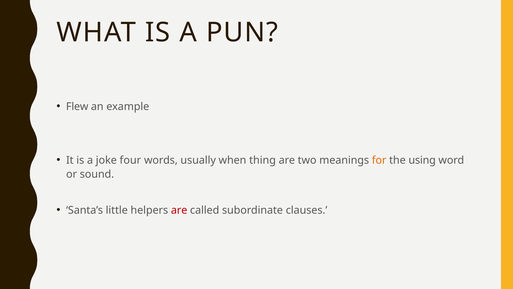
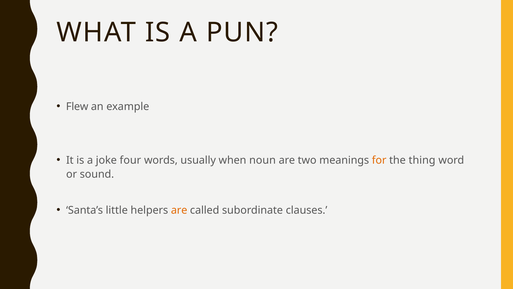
thing: thing -> noun
using: using -> thing
are at (179, 210) colour: red -> orange
